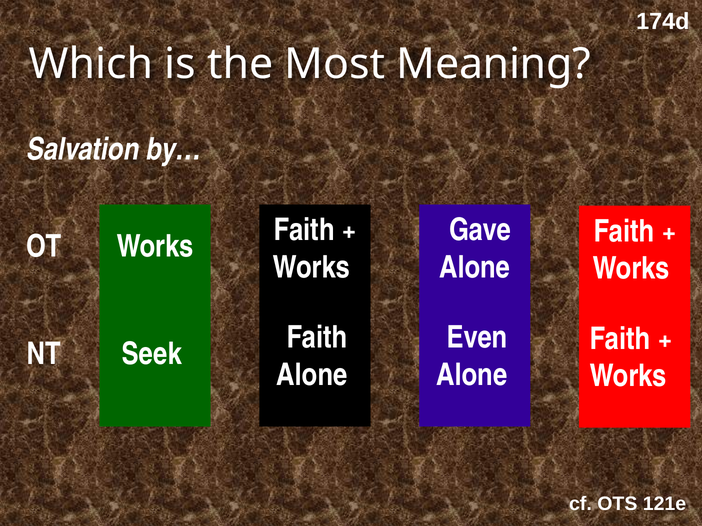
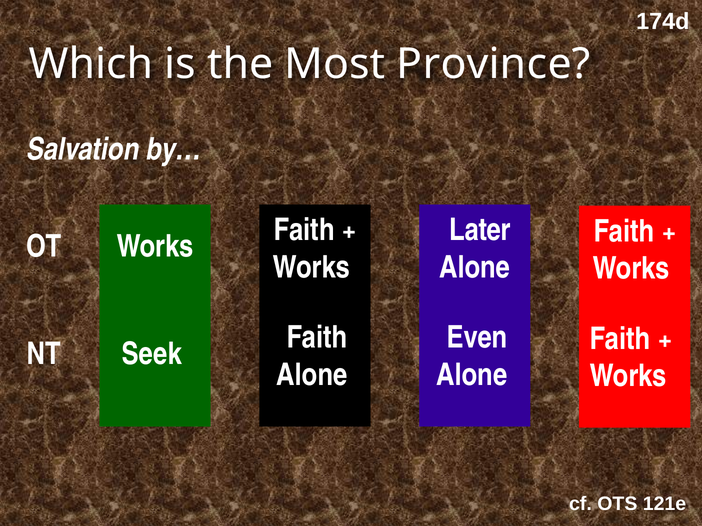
Meaning: Meaning -> Province
Gave: Gave -> Later
